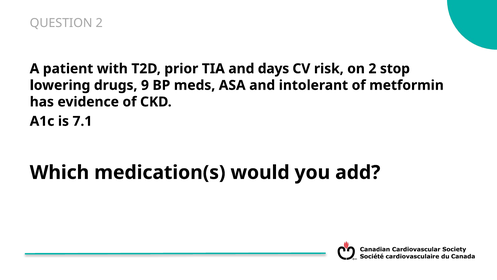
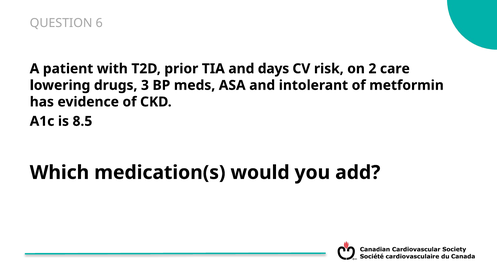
QUESTION 2: 2 -> 6
stop: stop -> care
9: 9 -> 3
7.1: 7.1 -> 8.5
